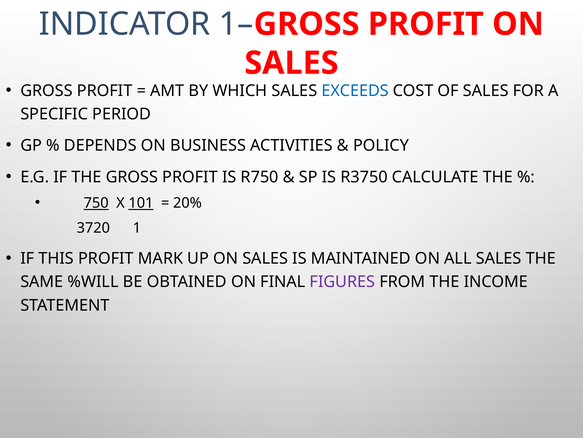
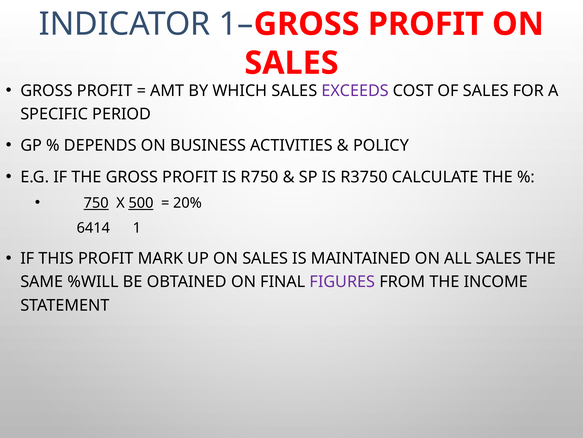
EXCEEDS colour: blue -> purple
101: 101 -> 500
3720: 3720 -> 6414
